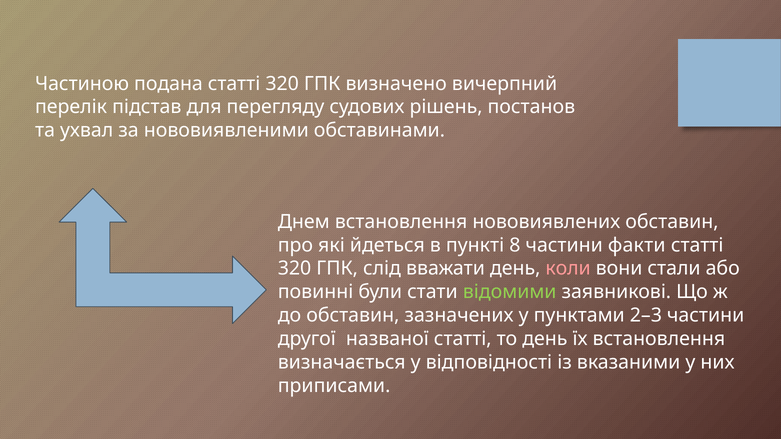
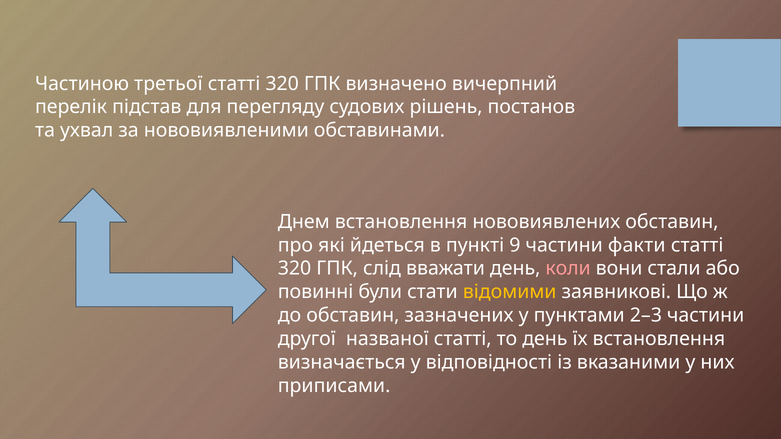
подана: подана -> третьої
8: 8 -> 9
відомими colour: light green -> yellow
